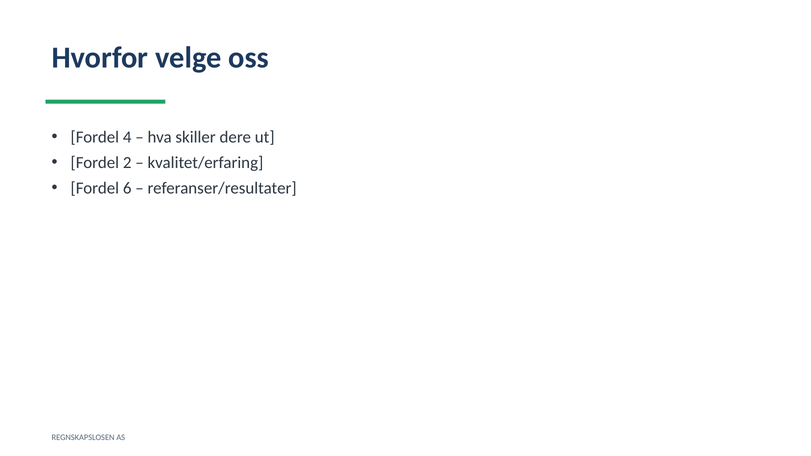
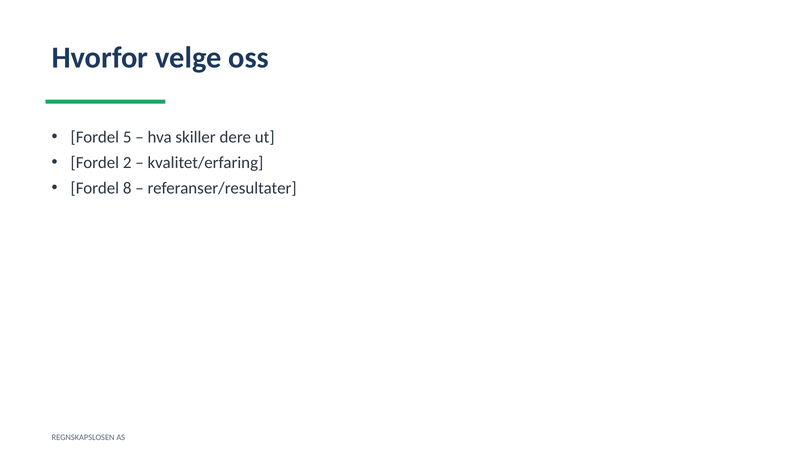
4: 4 -> 5
6: 6 -> 8
